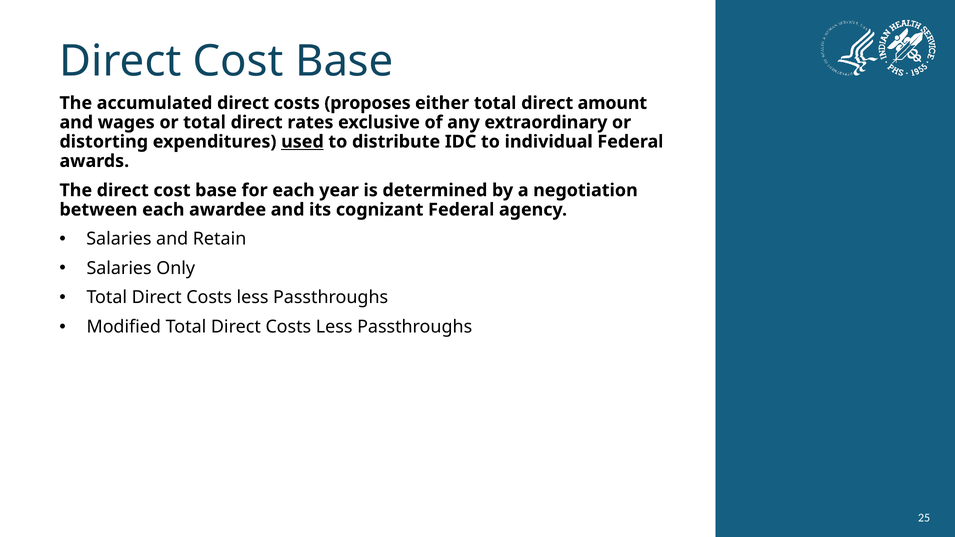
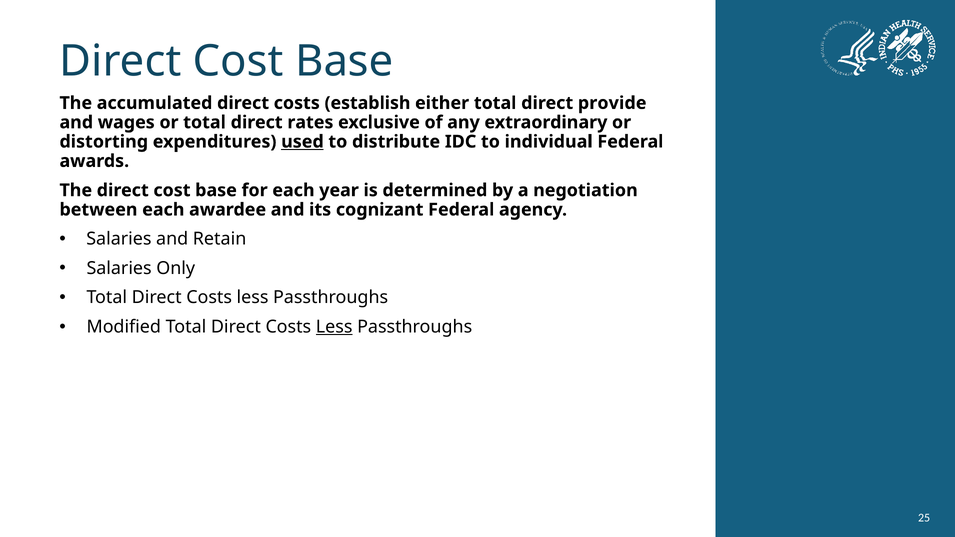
proposes: proposes -> establish
amount: amount -> provide
Less at (334, 327) underline: none -> present
